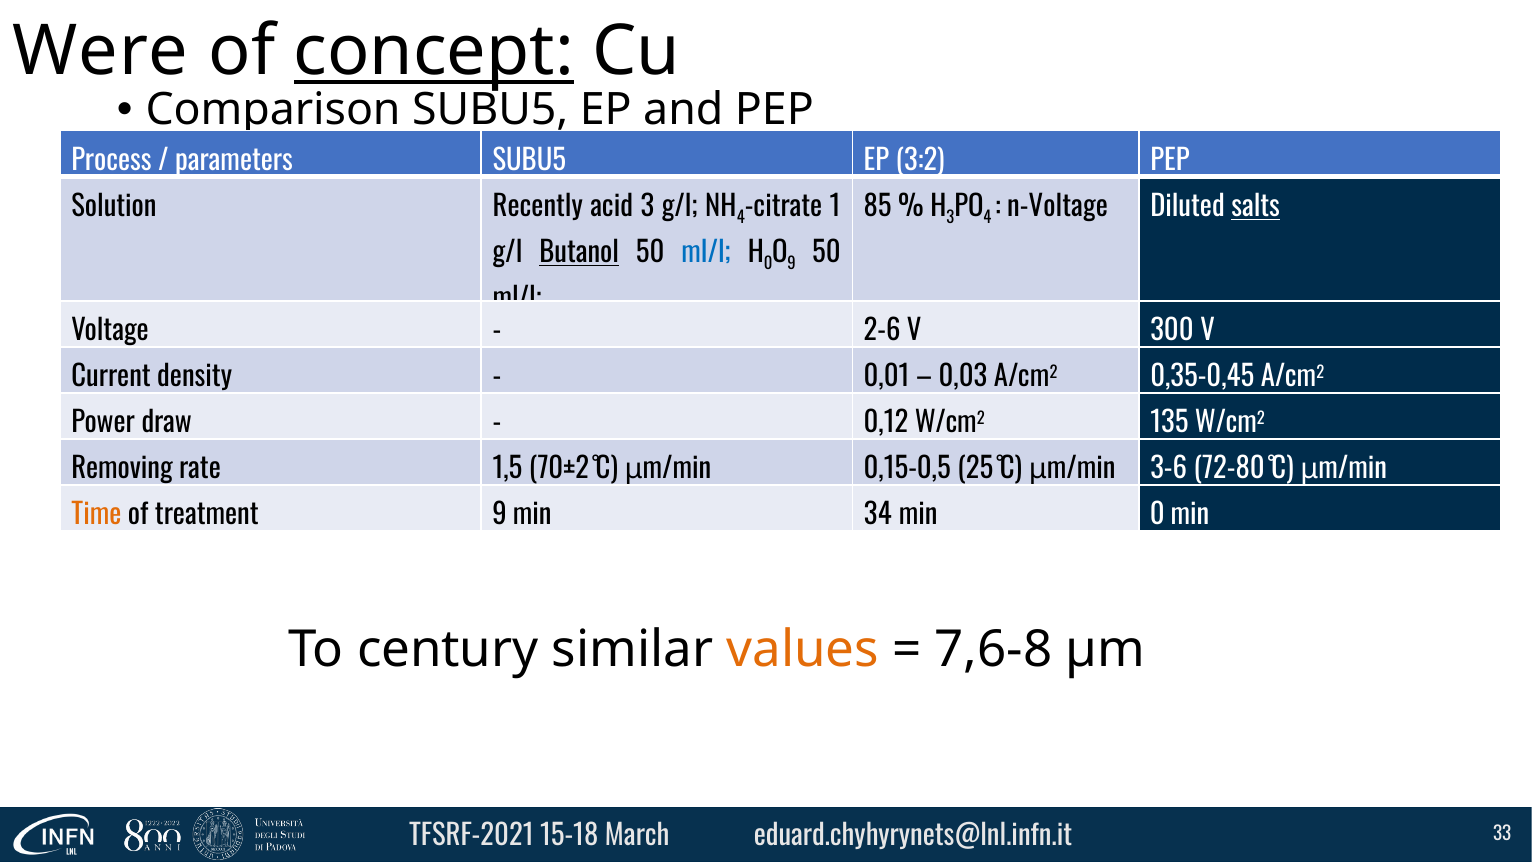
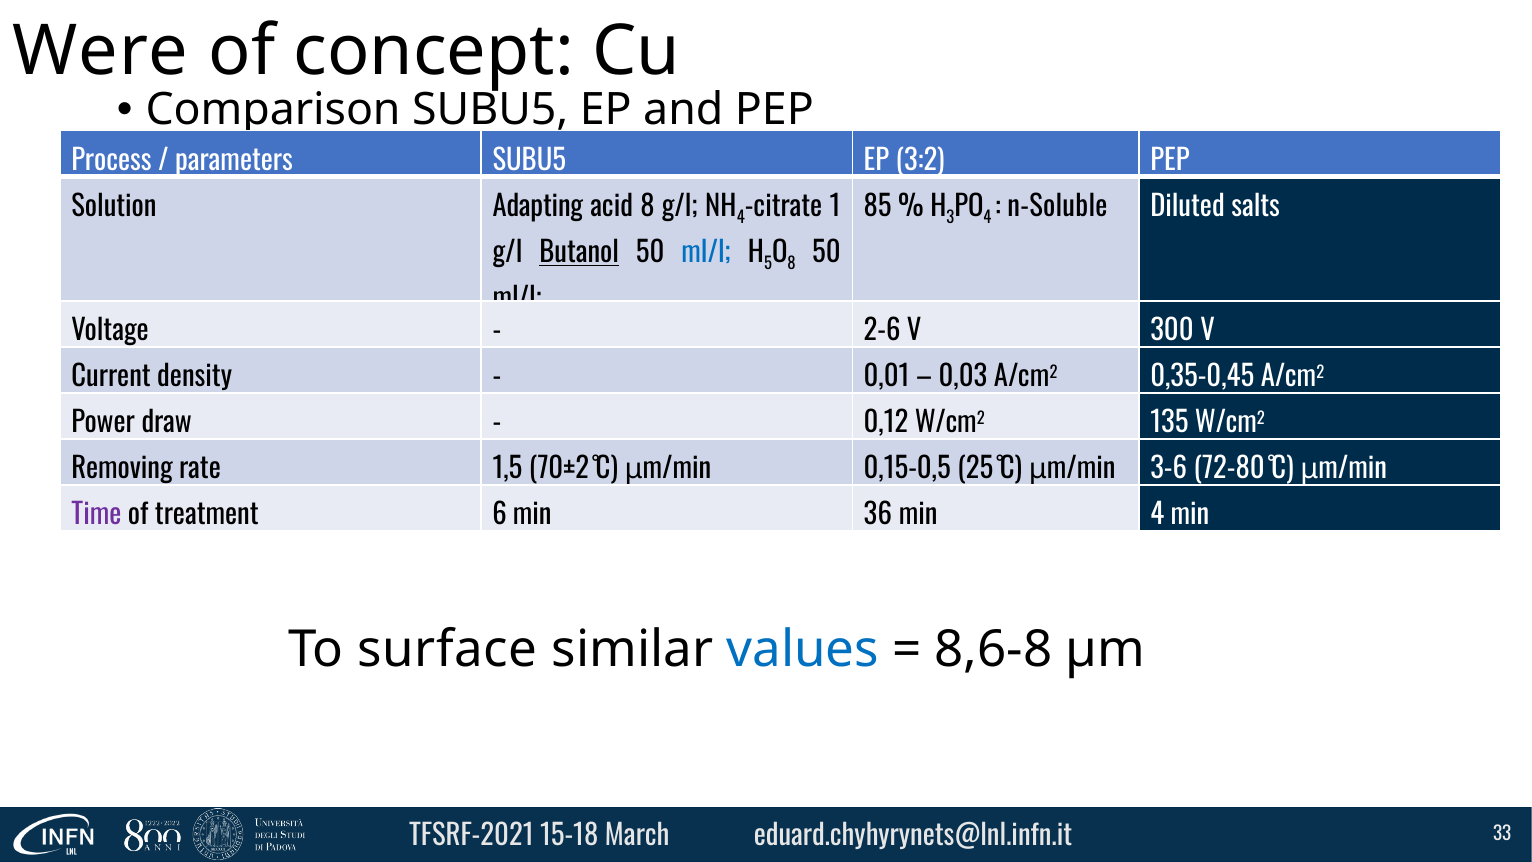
concept underline: present -> none
Recently: Recently -> Adapting
acid 3: 3 -> 8
n-Voltage: n-Voltage -> n-Soluble
salts underline: present -> none
0 at (768, 264): 0 -> 5
9 at (791, 264): 9 -> 8
Time colour: orange -> purple
treatment 9: 9 -> 6
34: 34 -> 36
min 0: 0 -> 4
century: century -> surface
values colour: orange -> blue
7,6-8: 7,6-8 -> 8,6-8
